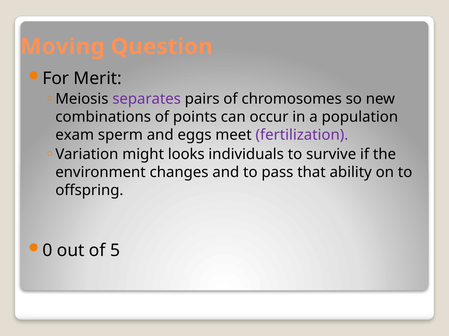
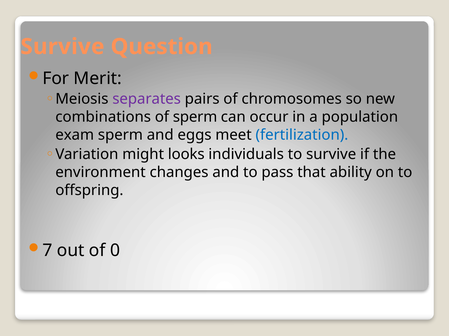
Moving at (62, 47): Moving -> Survive
of points: points -> sperm
fertilization colour: purple -> blue
0: 0 -> 7
5: 5 -> 0
